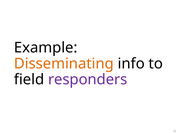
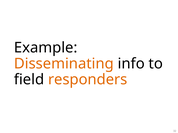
responders colour: purple -> orange
